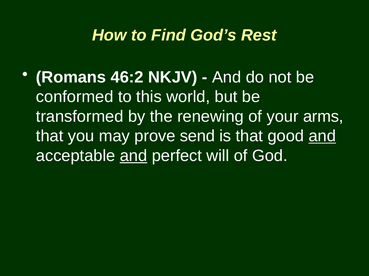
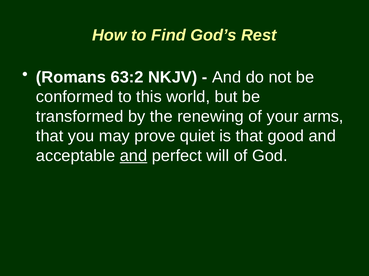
46:2: 46:2 -> 63:2
send: send -> quiet
and at (322, 136) underline: present -> none
